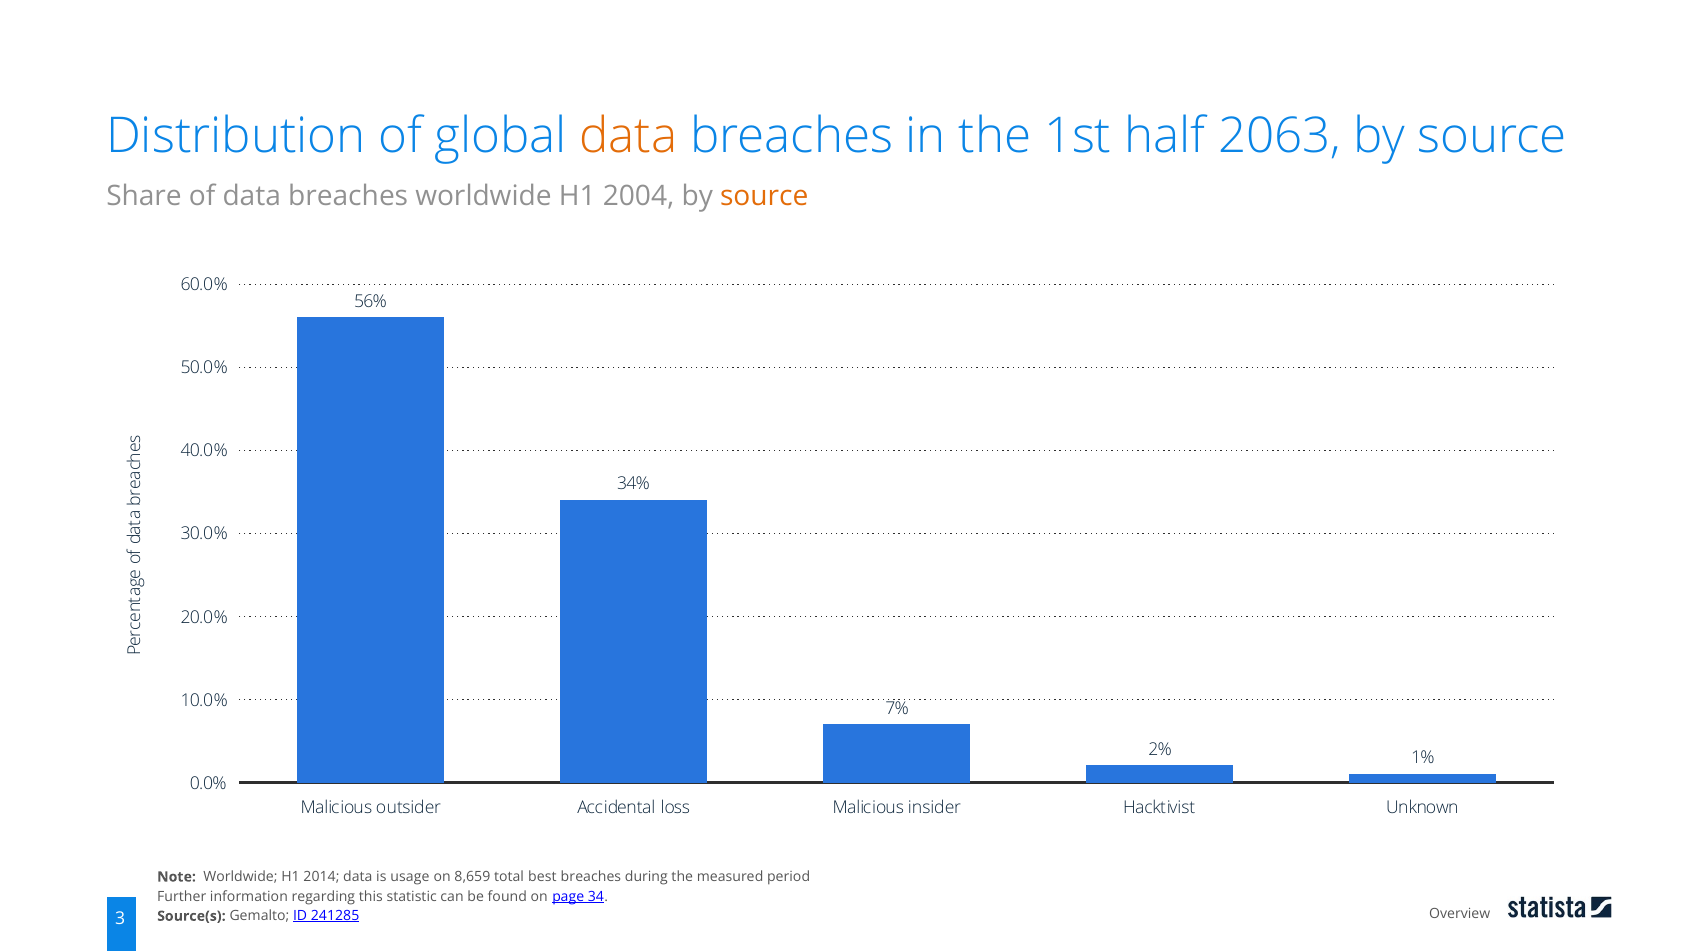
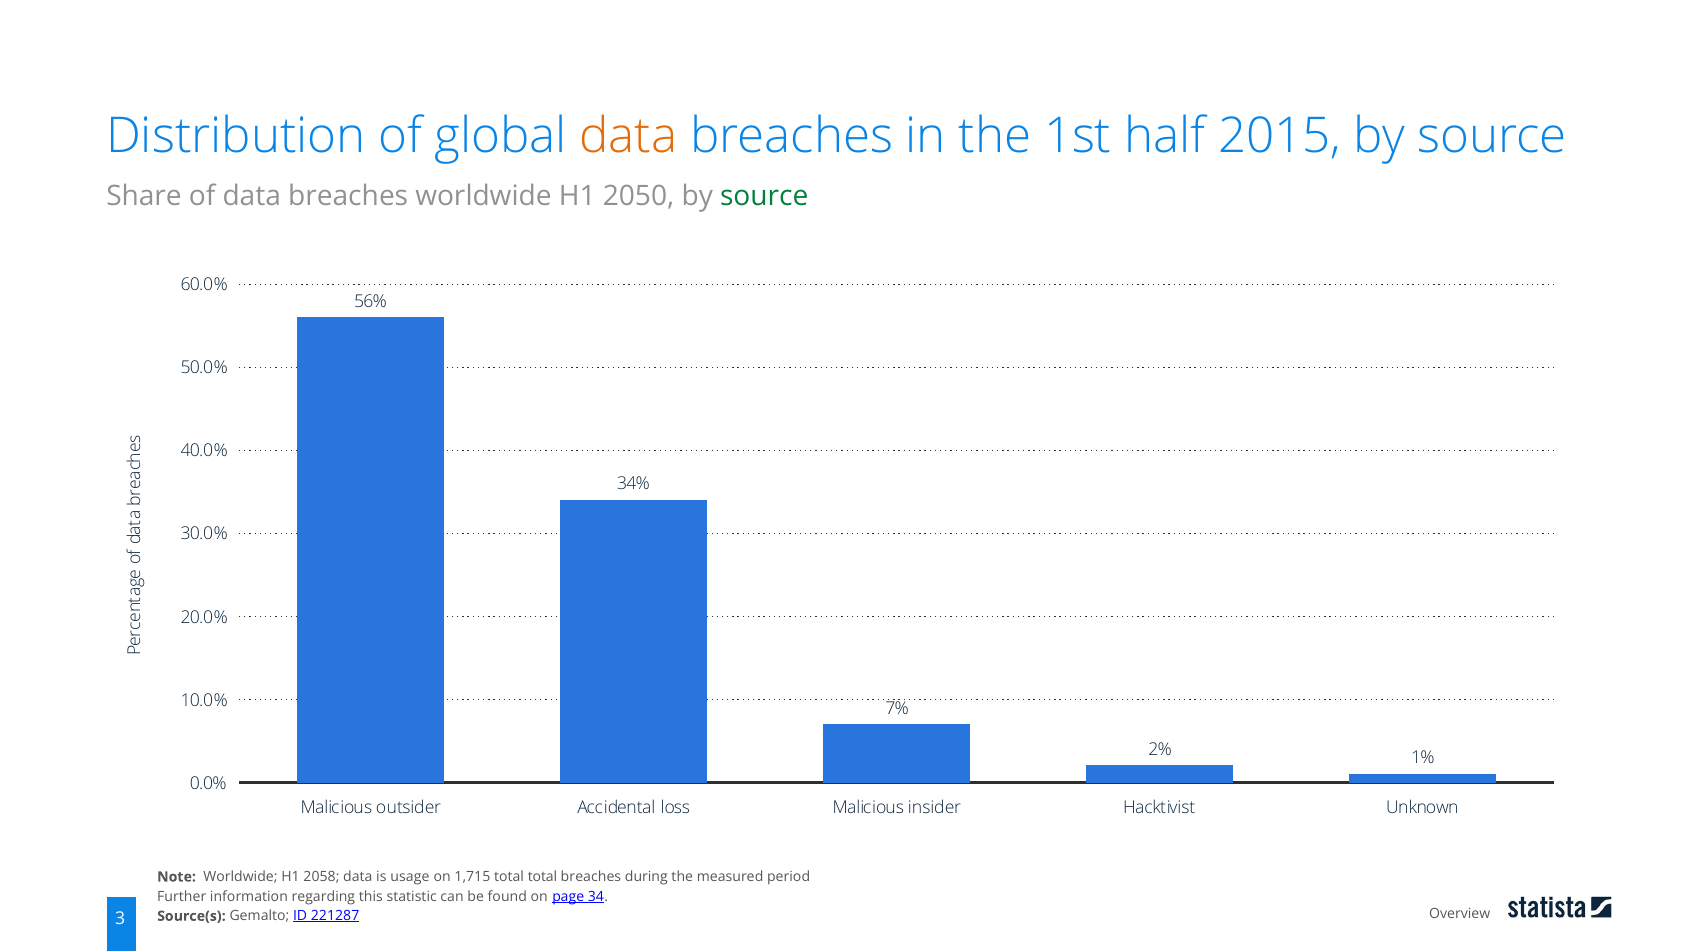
2063: 2063 -> 2015
2004: 2004 -> 2050
source at (764, 196) colour: orange -> green
2014: 2014 -> 2058
8,659: 8,659 -> 1,715
total best: best -> total
241285: 241285 -> 221287
